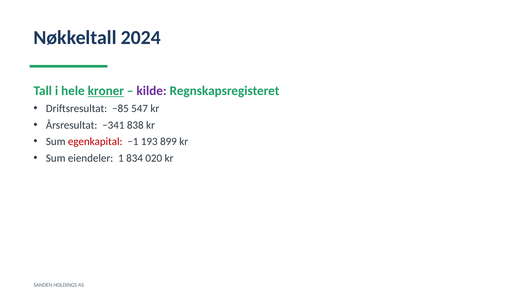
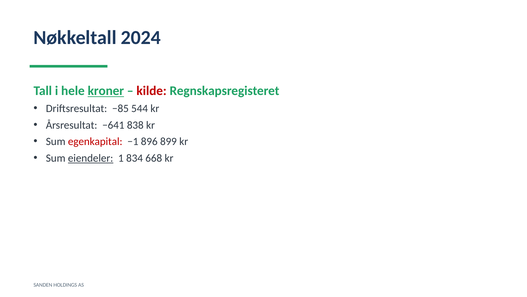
kilde colour: purple -> red
547: 547 -> 544
−341: −341 -> −641
193: 193 -> 896
eiendeler underline: none -> present
020: 020 -> 668
